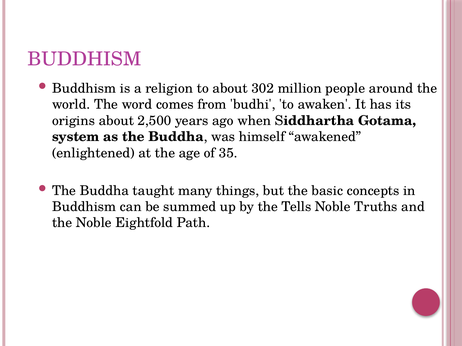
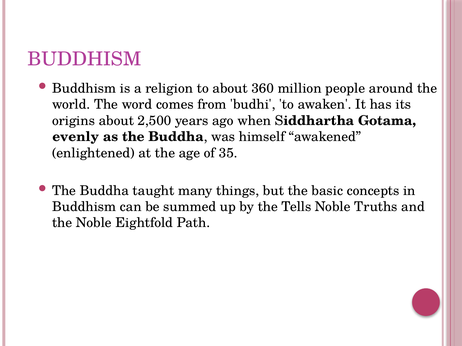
302: 302 -> 360
system: system -> evenly
